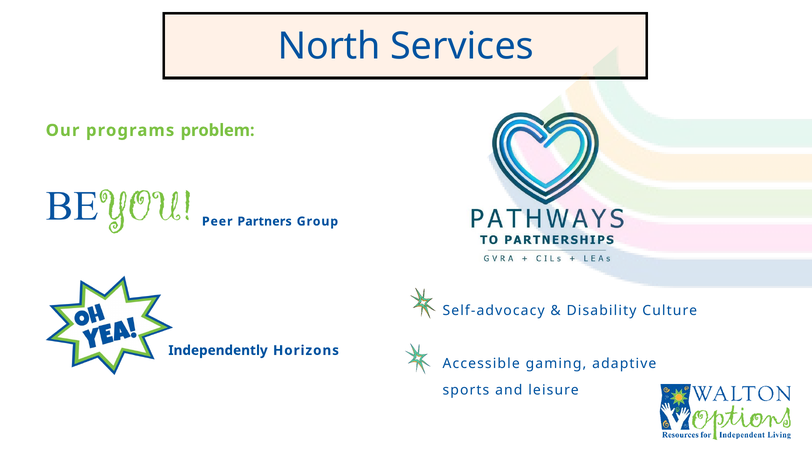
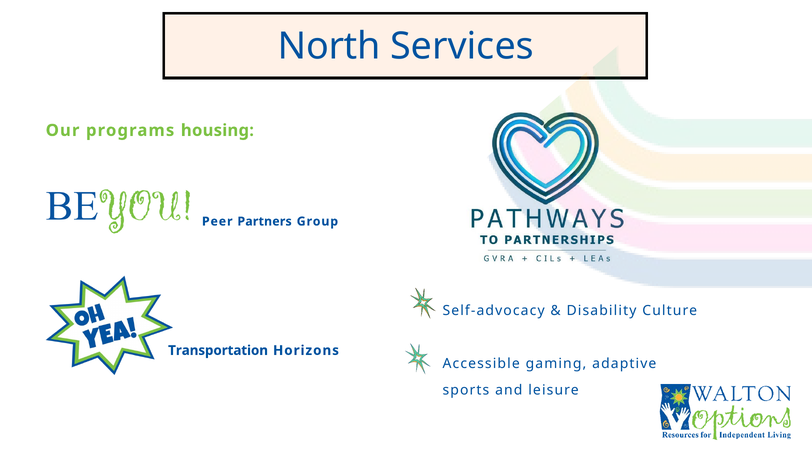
problem: problem -> housing
Independently: Independently -> Transportation
